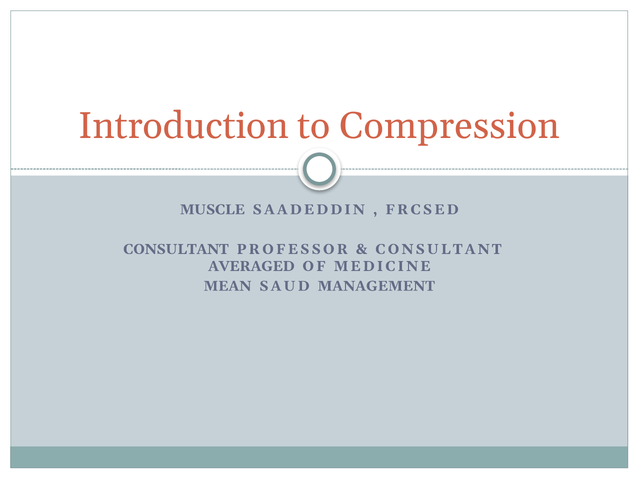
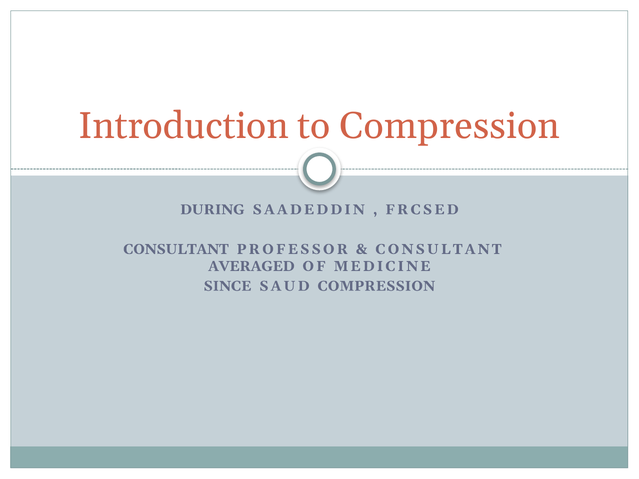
MUSCLE: MUSCLE -> DURING
MEAN: MEAN -> SINCE
SAUD MANAGEMENT: MANAGEMENT -> COMPRESSION
